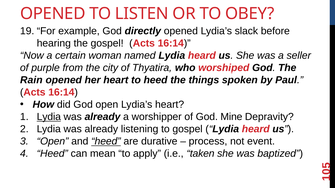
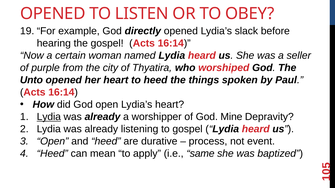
Rain: Rain -> Unto
heed at (106, 142) underline: present -> none
taken: taken -> same
